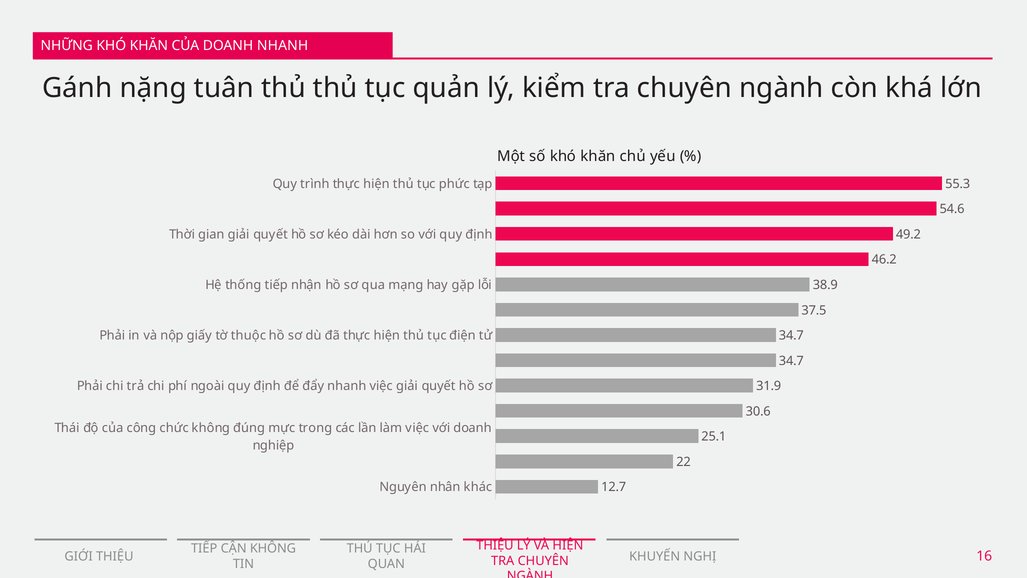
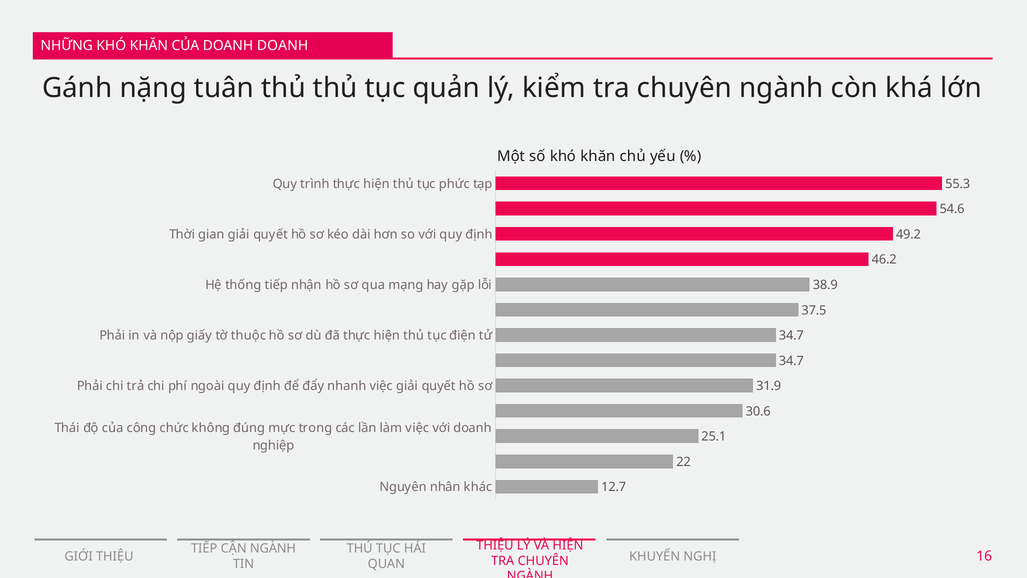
DOANH NHANH: NHANH -> DOANH
CẬN KHÔNG: KHÔNG -> NGÀNH
